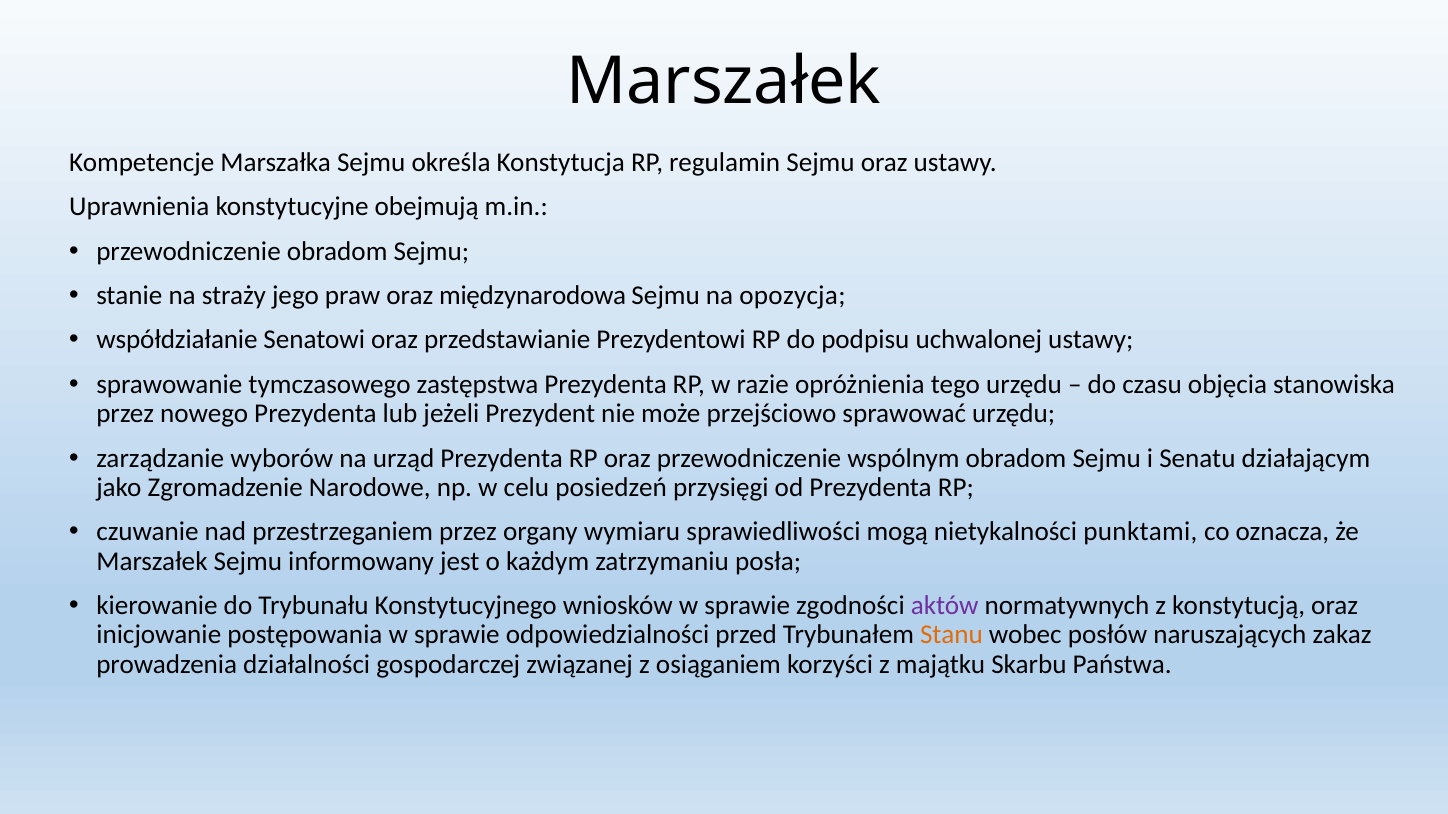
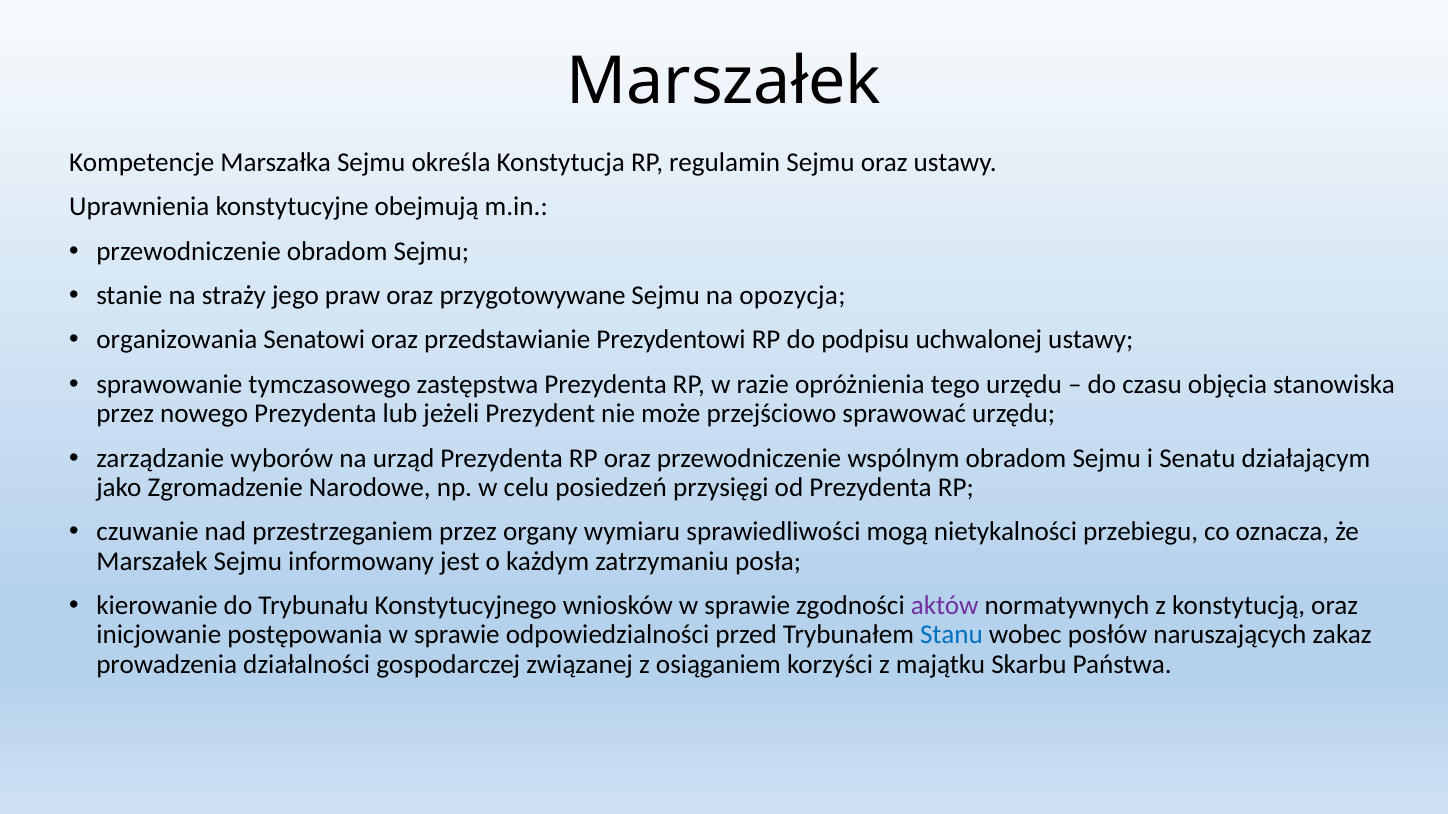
międzynarodowa: międzynarodowa -> przygotowywane
współdziałanie: współdziałanie -> organizowania
punktami: punktami -> przebiegu
Stanu colour: orange -> blue
